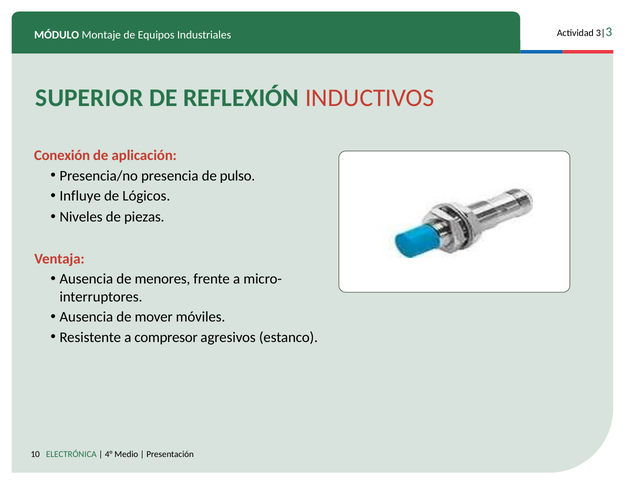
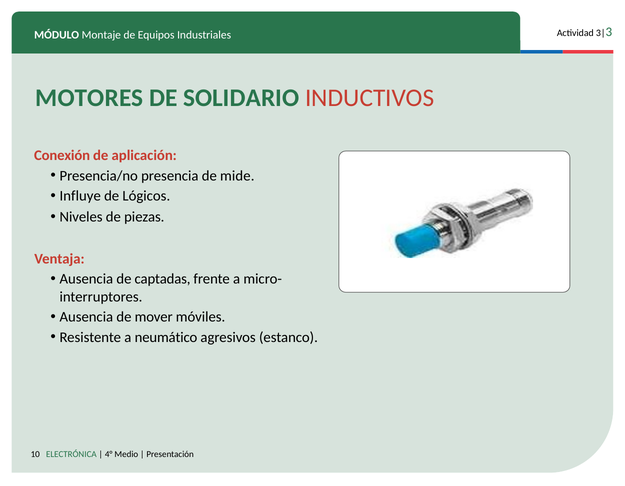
SUPERIOR: SUPERIOR -> MOTORES
REFLEXIÓN: REFLEXIÓN -> SOLIDARIO
pulso: pulso -> mide
menores: menores -> captadas
compresor: compresor -> neumático
